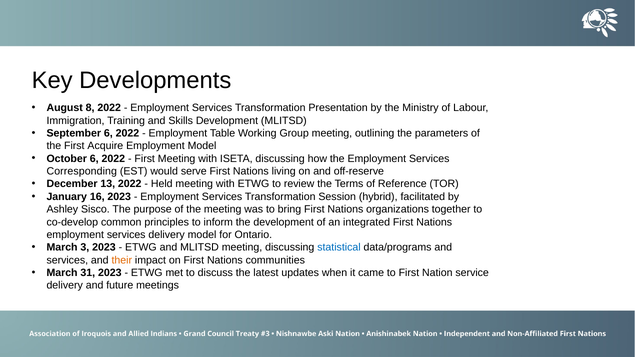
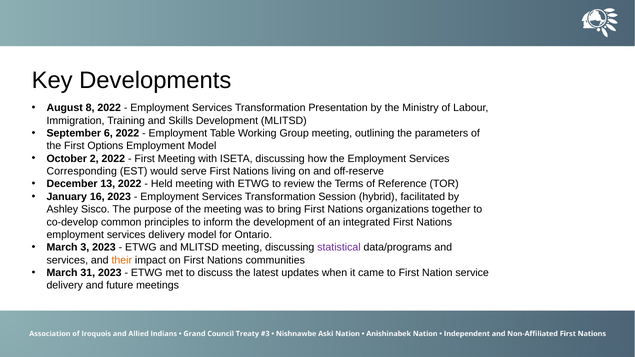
Acquire: Acquire -> Options
October 6: 6 -> 2
statistical colour: blue -> purple
